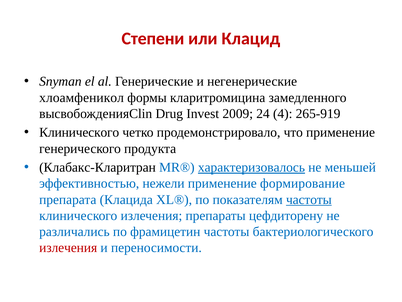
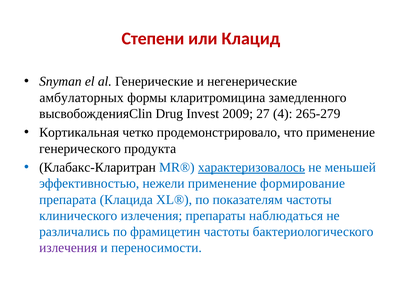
хлоамфеникол: хлоамфеникол -> амбулаторных
24: 24 -> 27
265-919: 265-919 -> 265-279
Клинического at (79, 132): Клинического -> Кортикальная
частоты at (309, 199) underline: present -> none
цефдиторену: цефдиторену -> наблюдаться
излечения at (68, 247) colour: red -> purple
